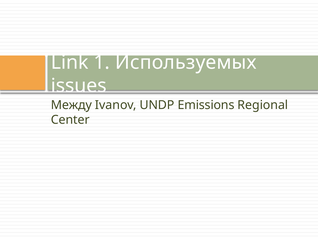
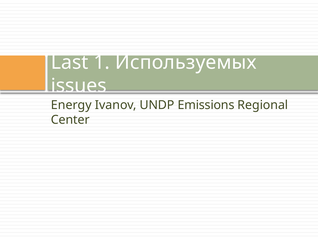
Link: Link -> Last
Между: Между -> Energy
